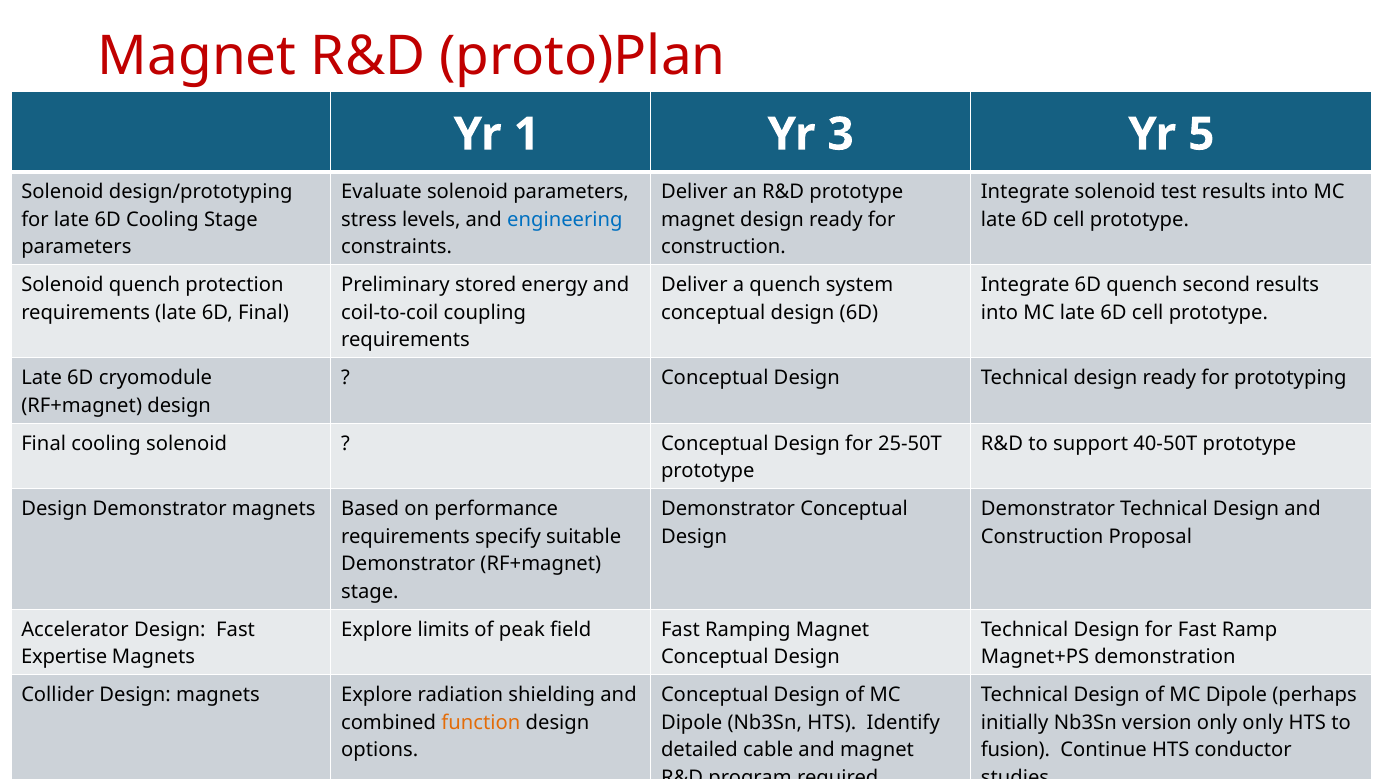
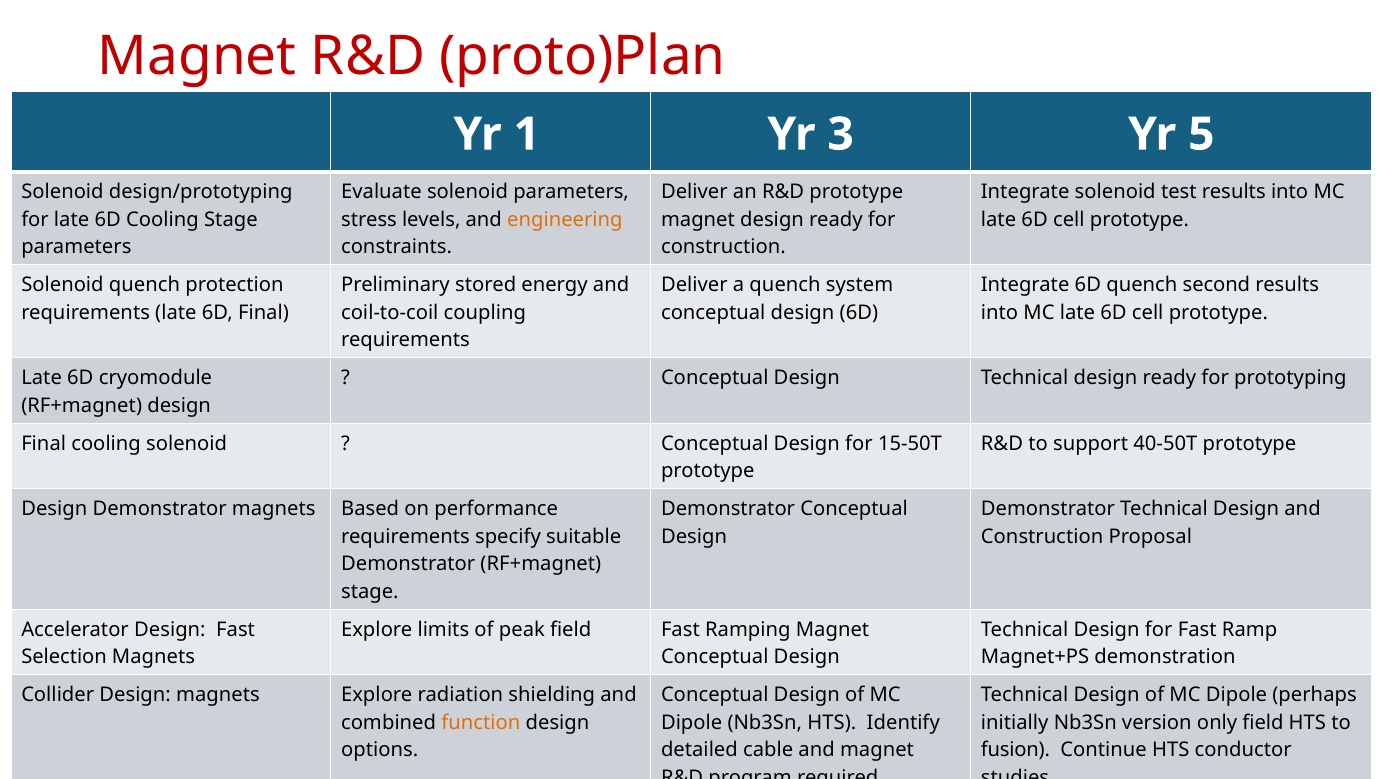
engineering colour: blue -> orange
25-50T: 25-50T -> 15-50T
Expertise: Expertise -> Selection
only only: only -> field
